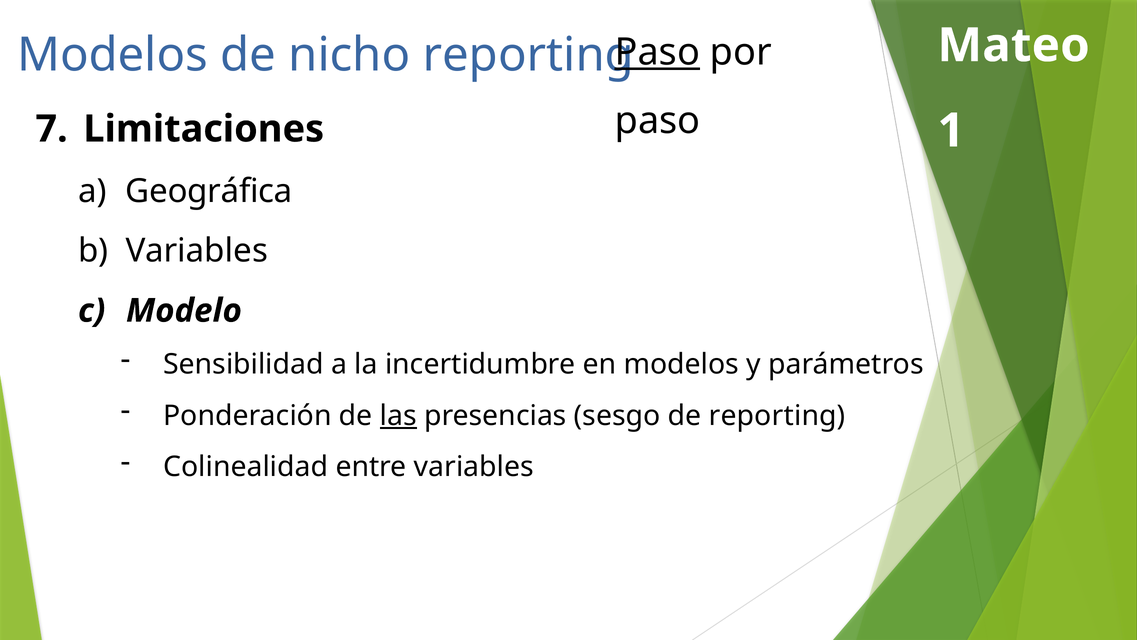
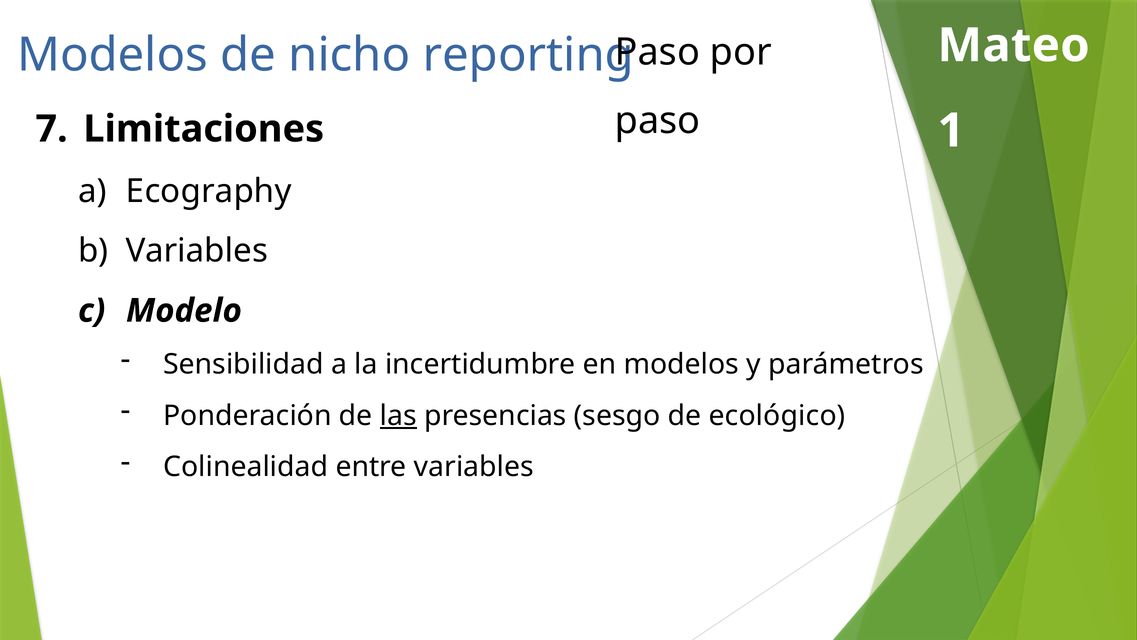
Paso at (657, 52) underline: present -> none
Geográfica: Geográfica -> Ecography
de reporting: reporting -> ecológico
